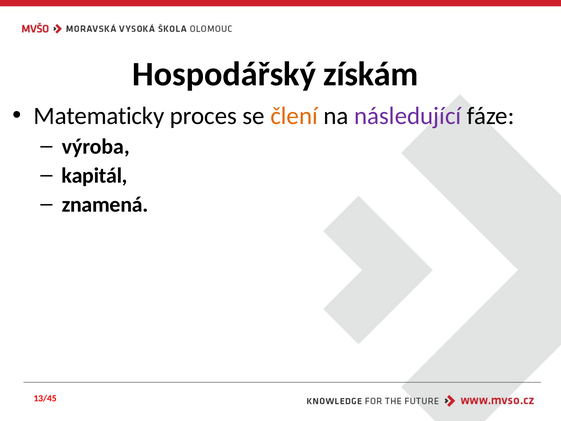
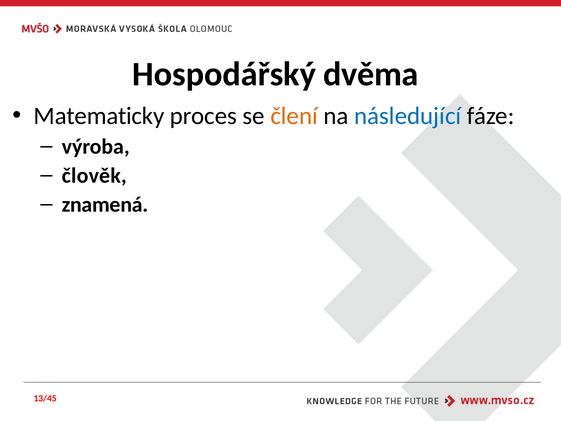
získám: získám -> dvěma
následující colour: purple -> blue
kapitál: kapitál -> člověk
